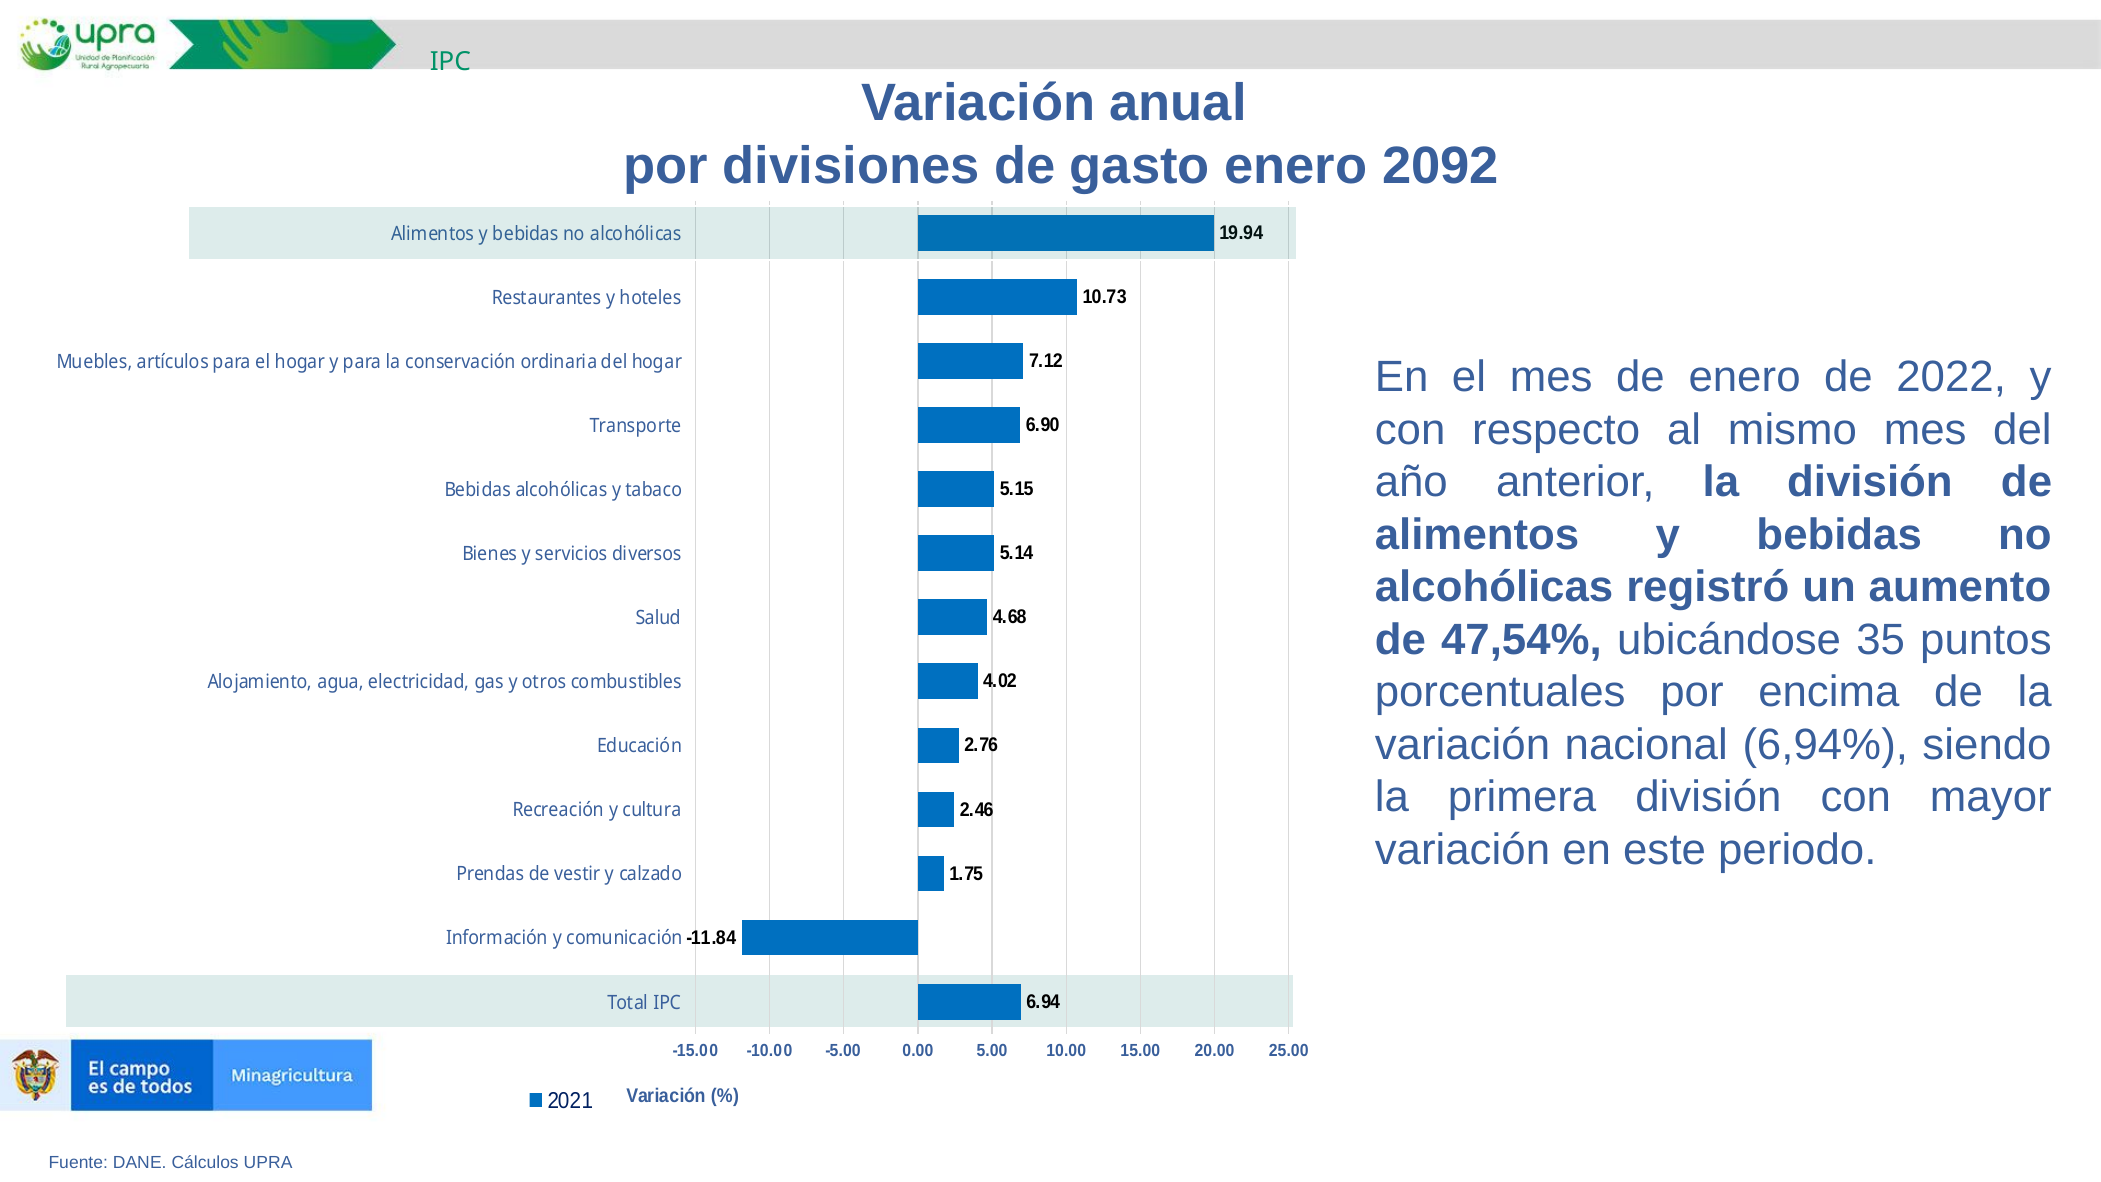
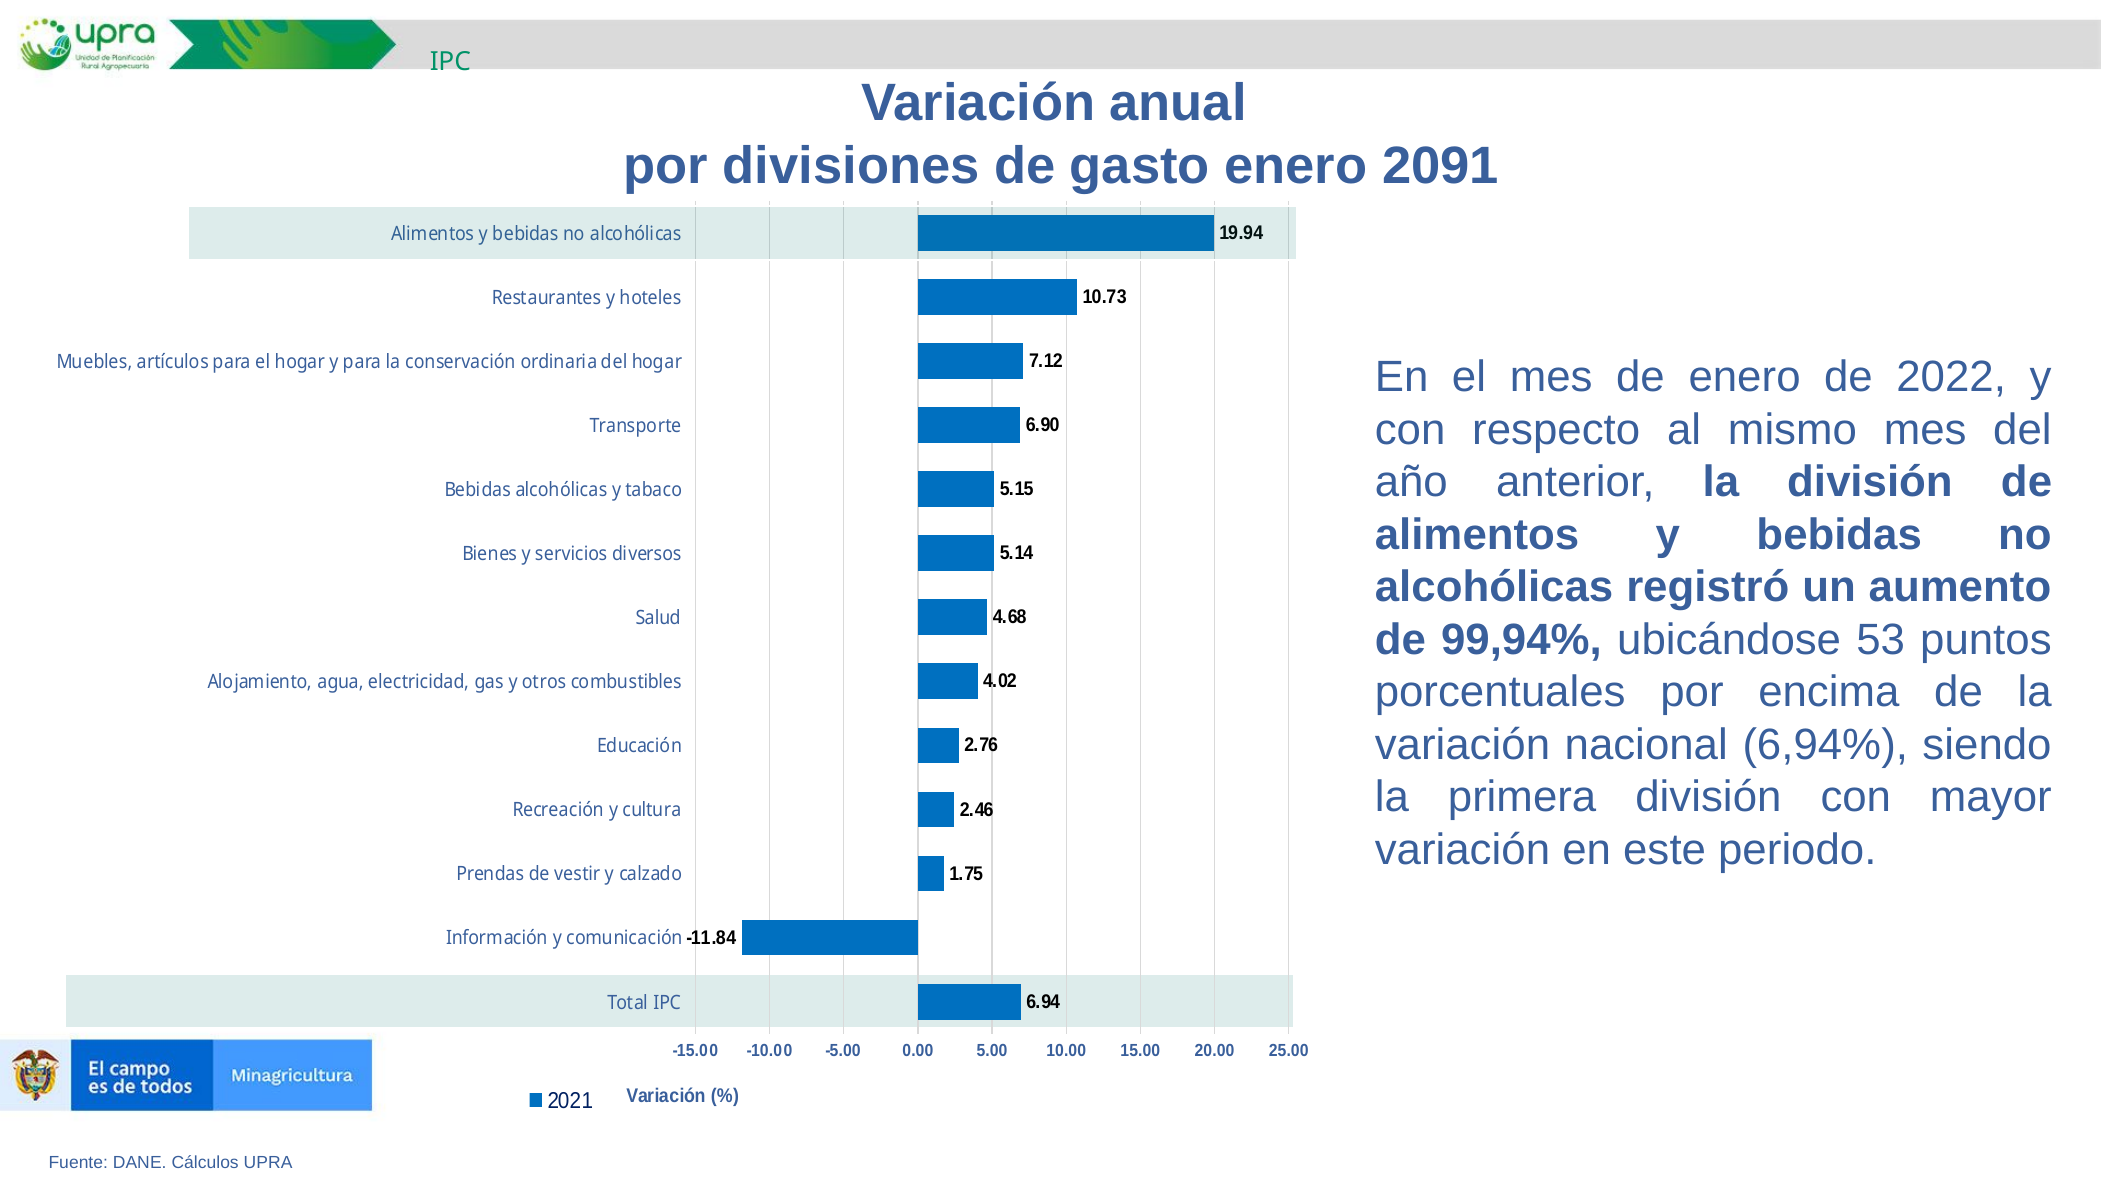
2092: 2092 -> 2091
47,54%: 47,54% -> 99,94%
35: 35 -> 53
